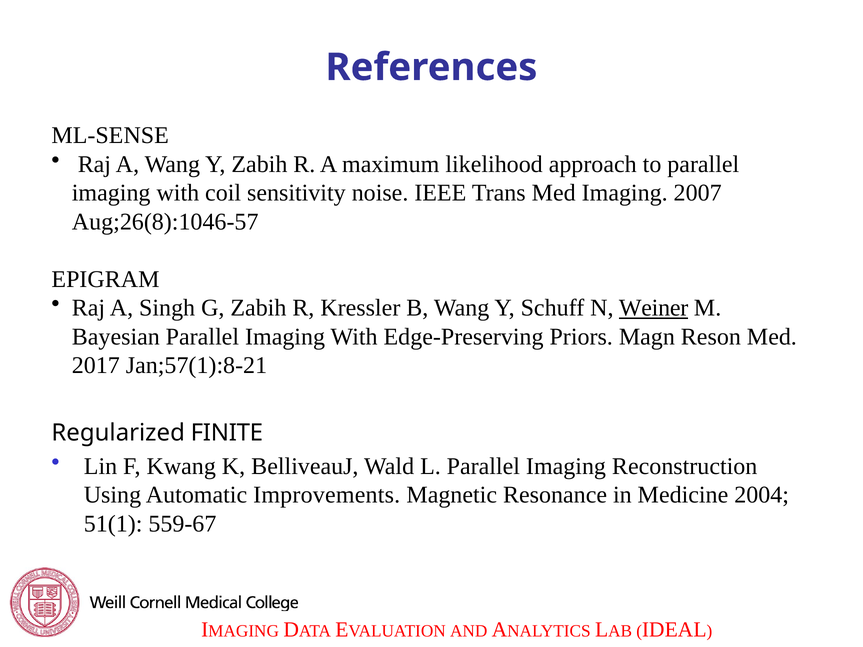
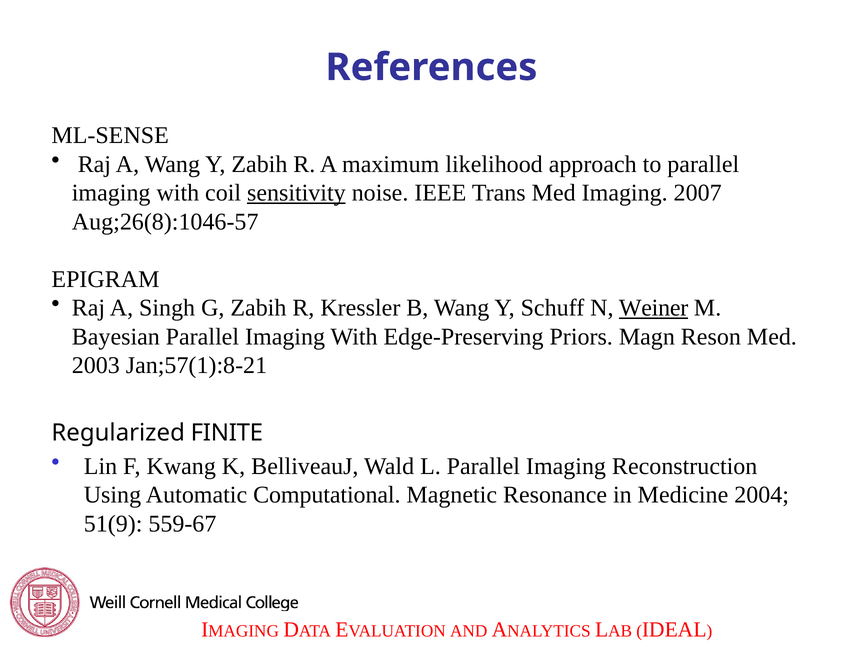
sensitivity underline: none -> present
2017: 2017 -> 2003
Improvements: Improvements -> Computational
51(1: 51(1 -> 51(9
